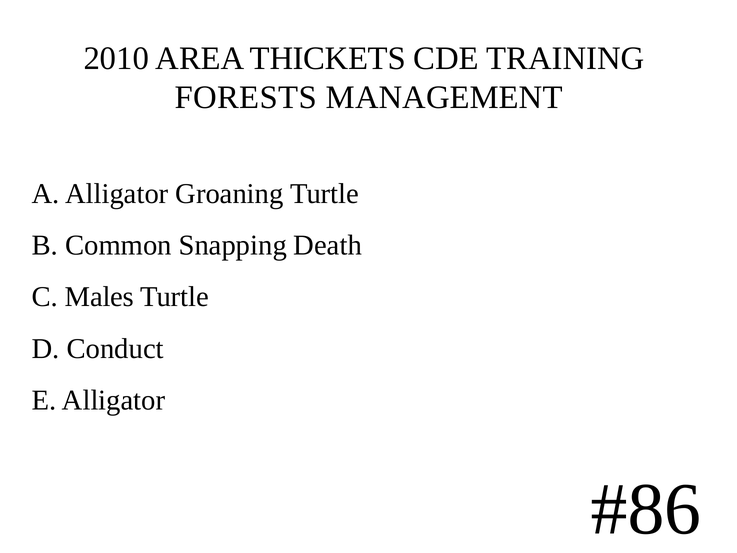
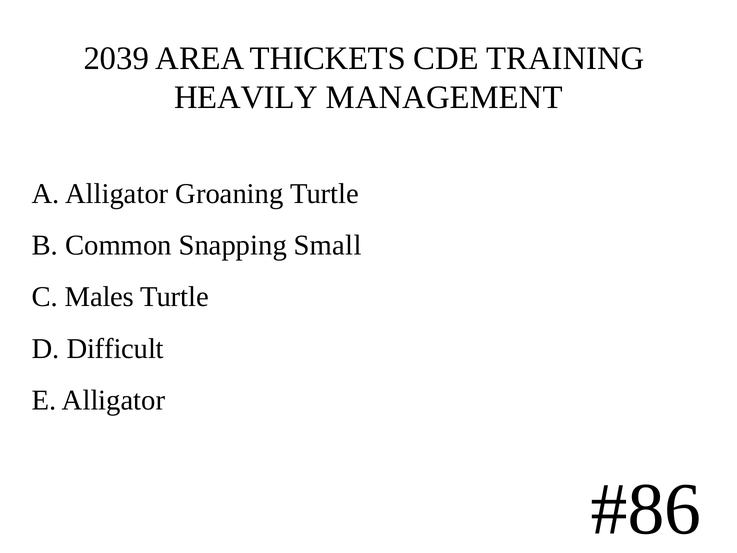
2010: 2010 -> 2039
FORESTS: FORESTS -> HEAVILY
Death: Death -> Small
Conduct: Conduct -> Difficult
